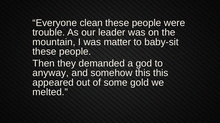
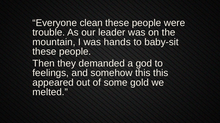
matter: matter -> hands
anyway: anyway -> feelings
